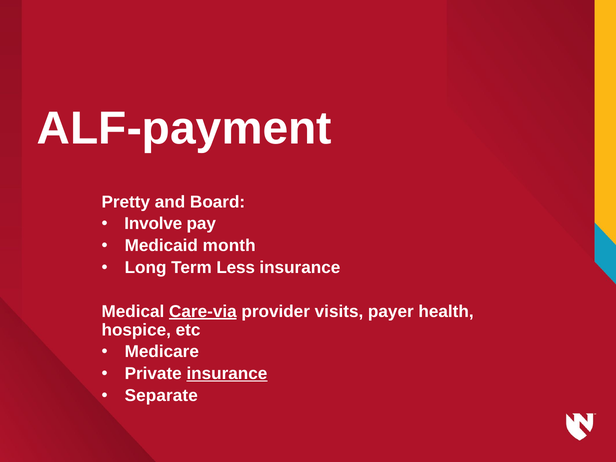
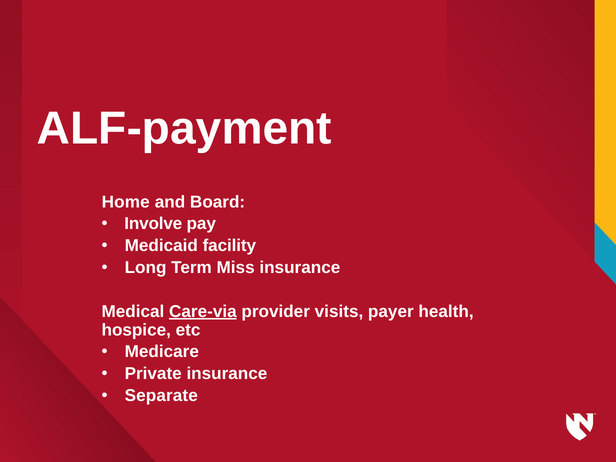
Pretty: Pretty -> Home
month: month -> facility
Less: Less -> Miss
insurance at (227, 374) underline: present -> none
